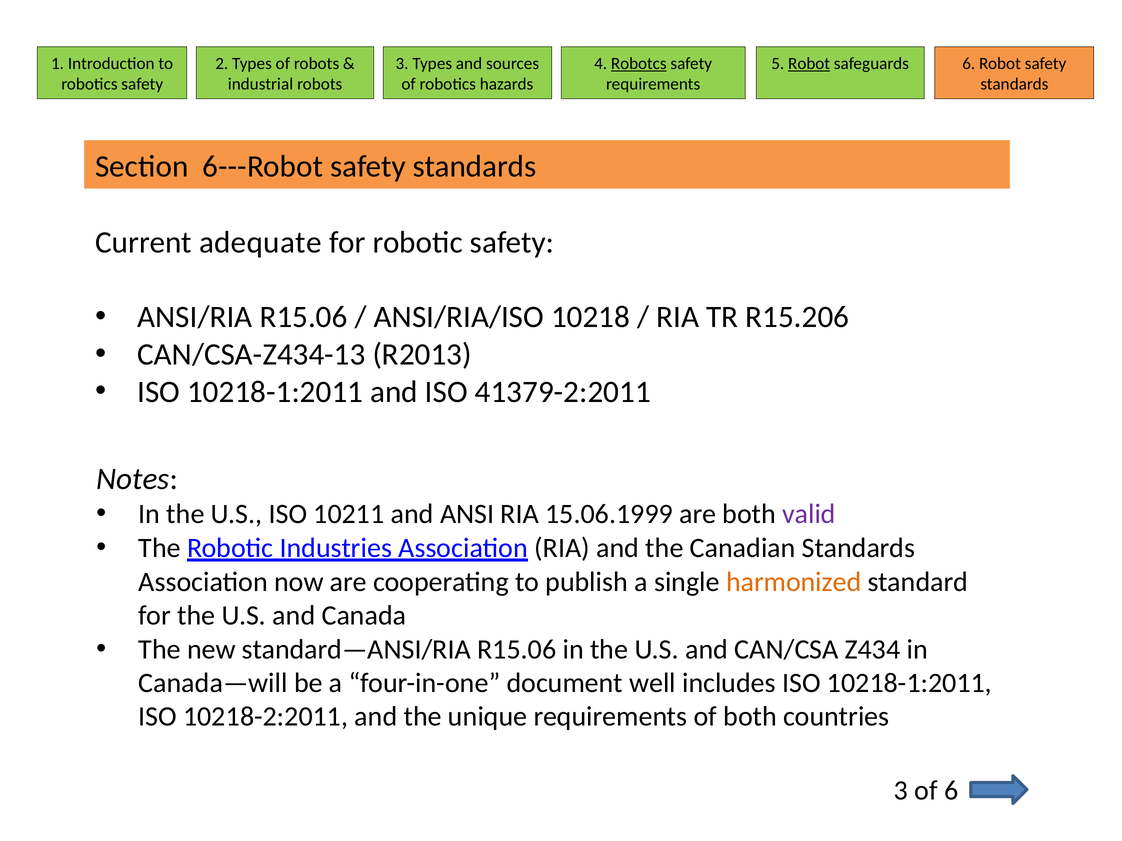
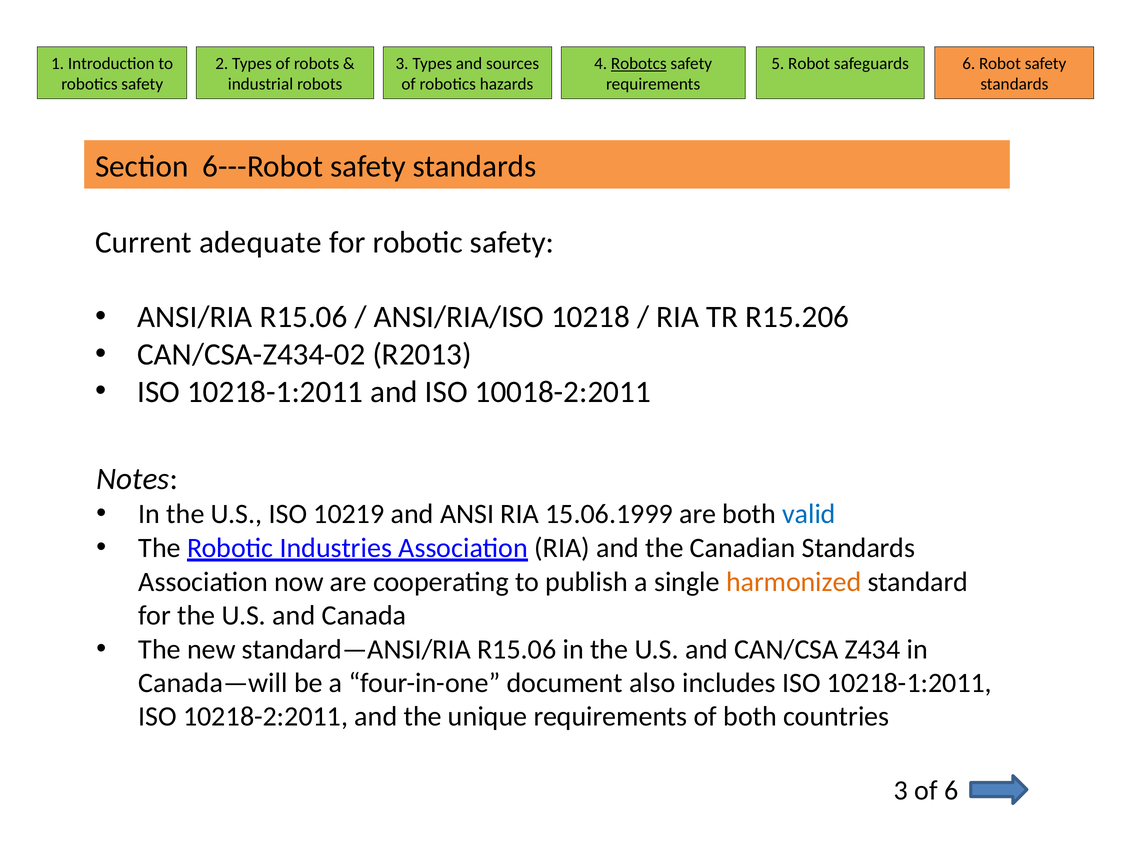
Robot at (809, 64) underline: present -> none
CAN/CSA-Z434-13: CAN/CSA-Z434-13 -> CAN/CSA-Z434-02
41379-2:2011: 41379-2:2011 -> 10018-2:2011
10211: 10211 -> 10219
valid colour: purple -> blue
well: well -> also
